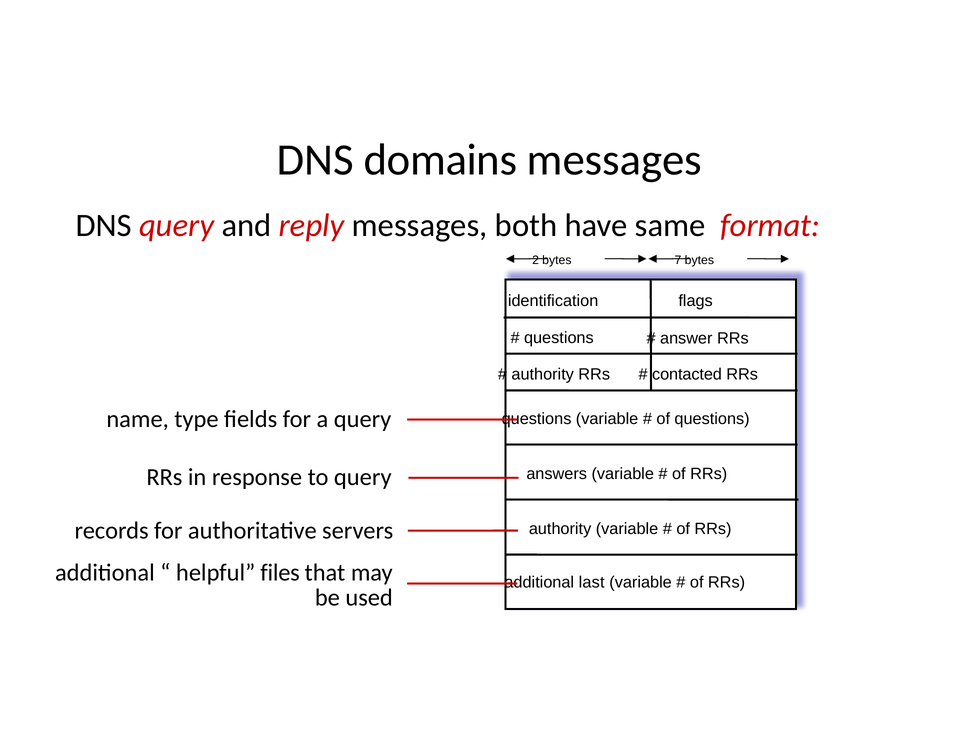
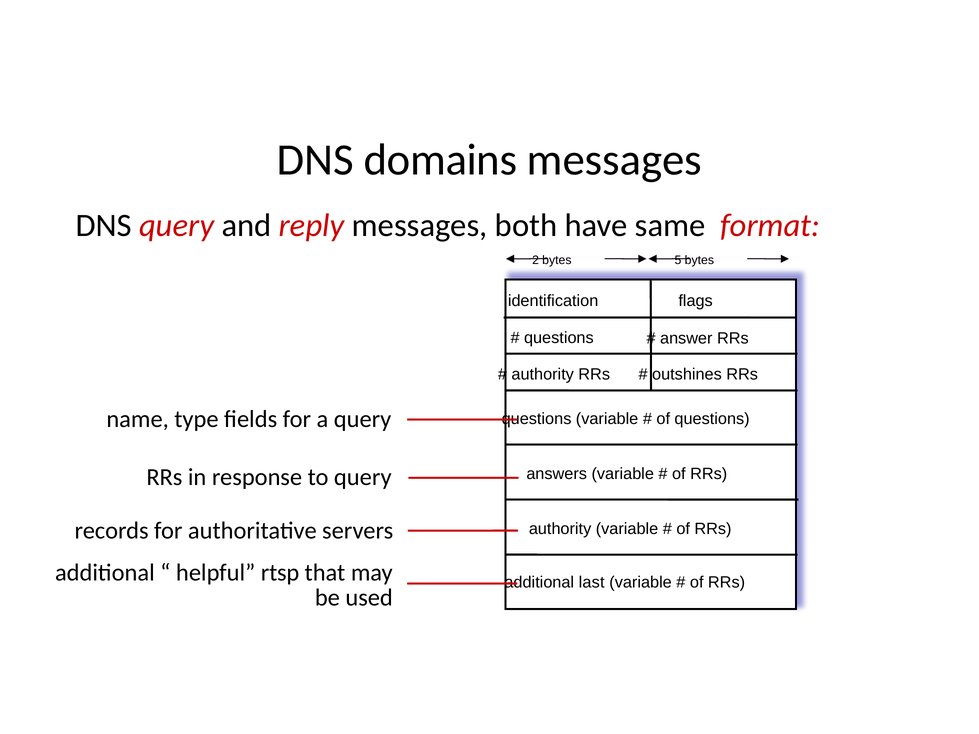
7: 7 -> 5
contacted: contacted -> outshines
files: files -> rtsp
